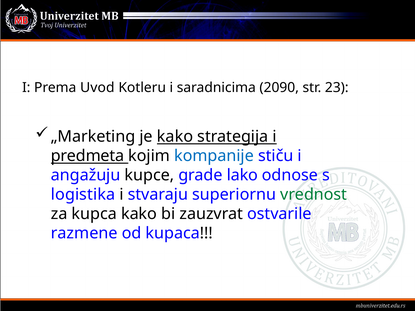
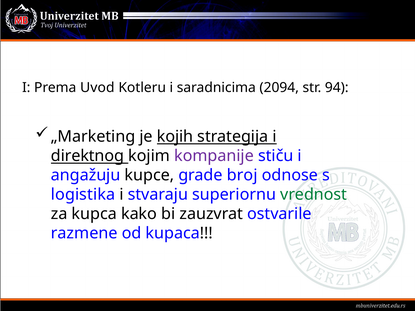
2090: 2090 -> 2094
23: 23 -> 94
je kako: kako -> kojih
predmeta: predmeta -> direktnog
kompanije colour: blue -> purple
lako: lako -> broj
